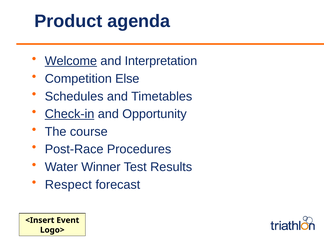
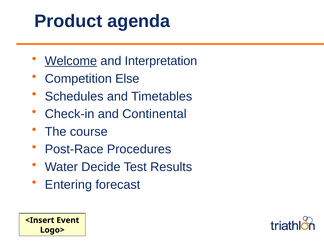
Check-in underline: present -> none
Opportunity: Opportunity -> Continental
Winner: Winner -> Decide
Respect: Respect -> Entering
